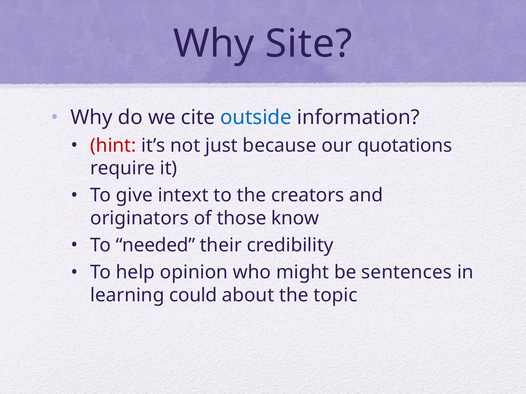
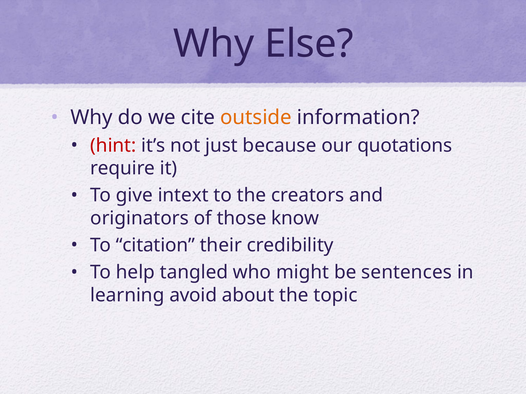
Site: Site -> Else
outside colour: blue -> orange
needed: needed -> citation
opinion: opinion -> tangled
could: could -> avoid
